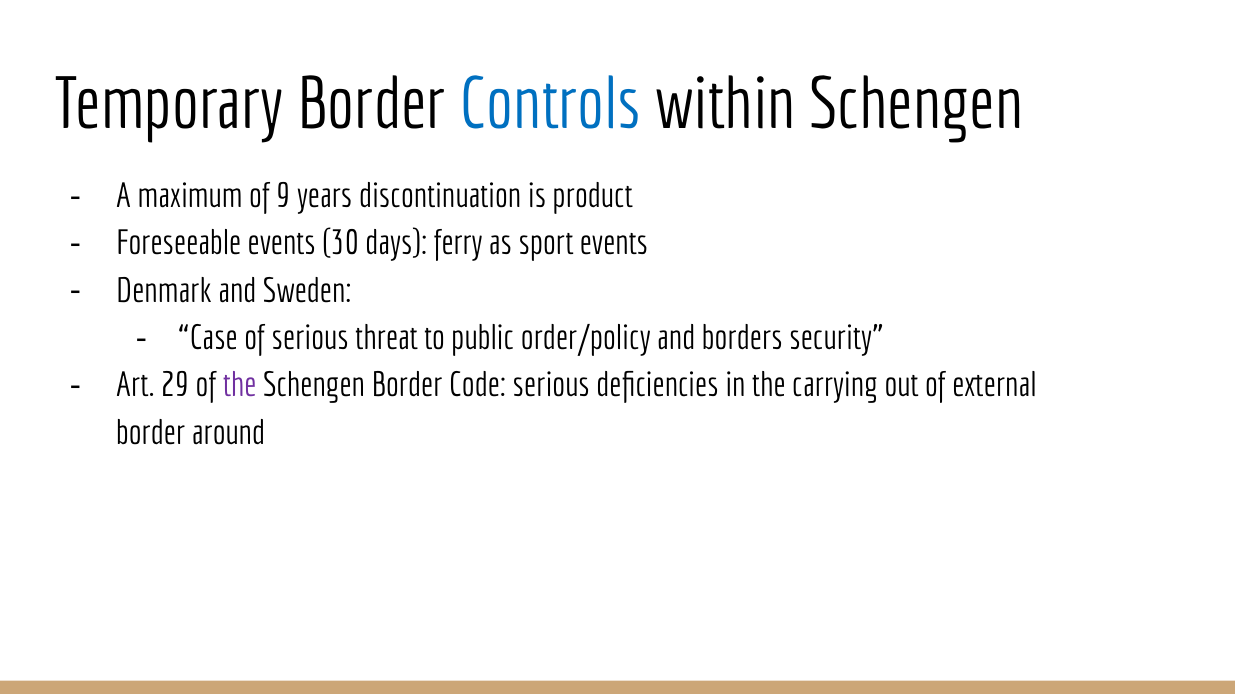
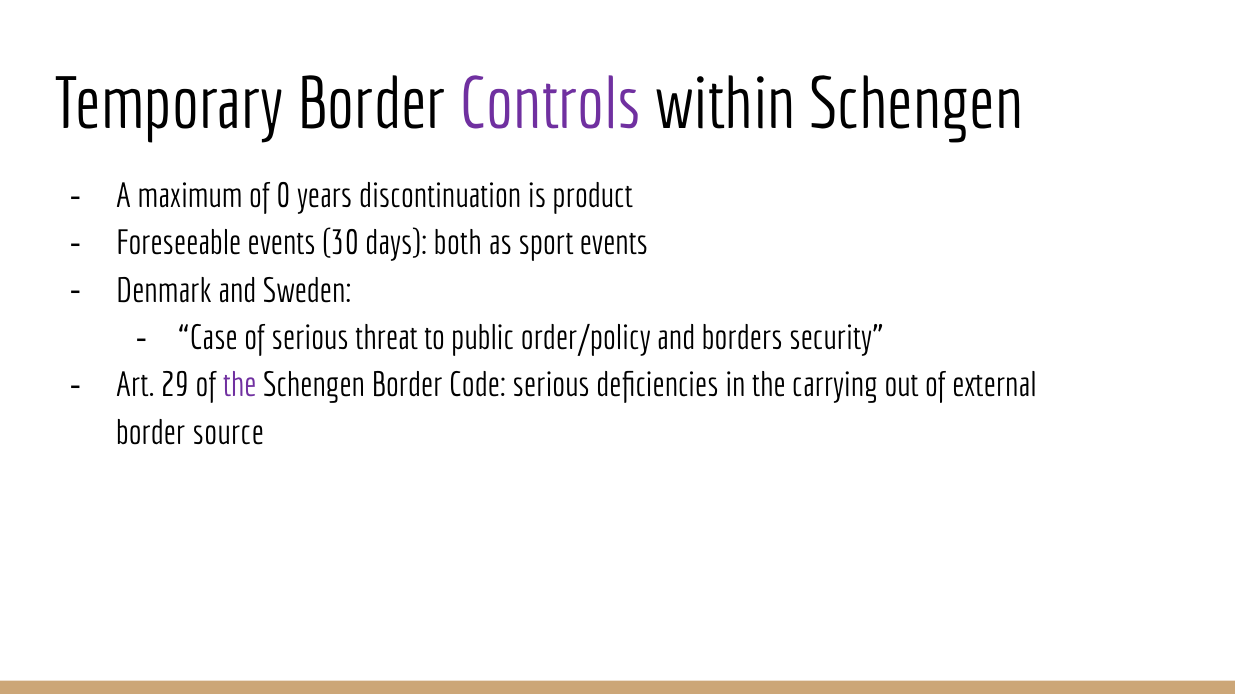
Controls colour: blue -> purple
9: 9 -> 0
ferry: ferry -> both
around: around -> source
